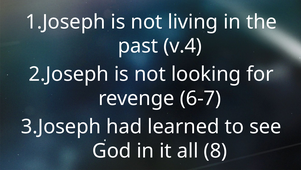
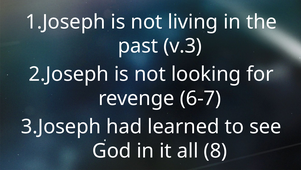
v.4: v.4 -> v.3
